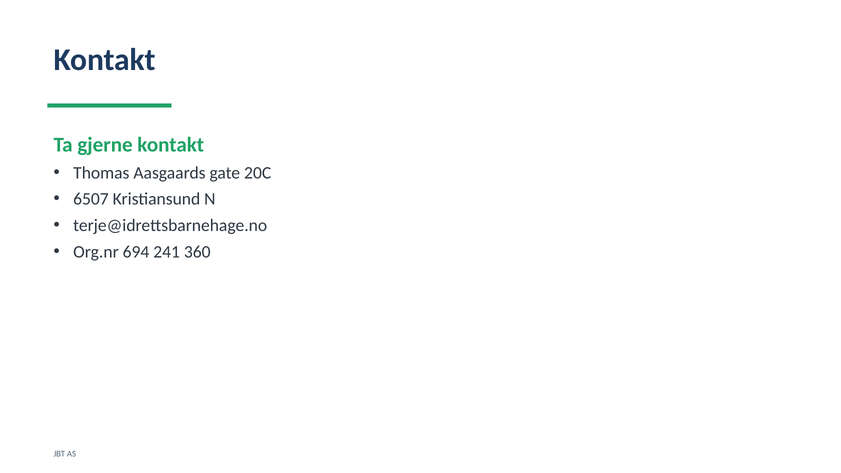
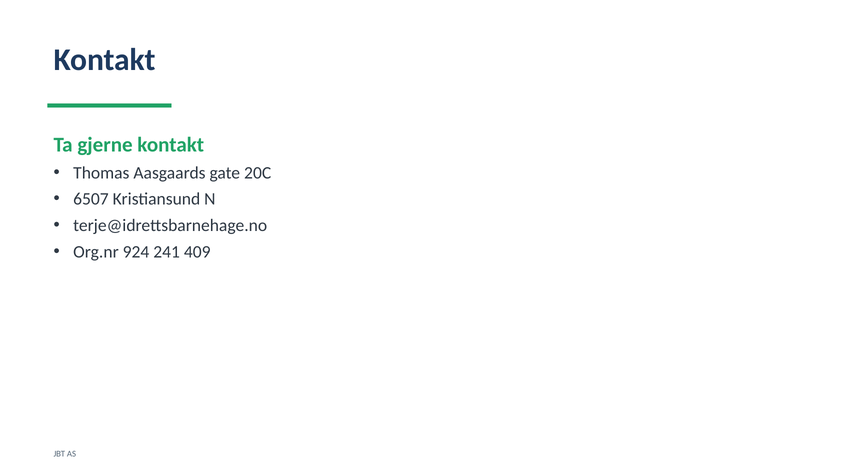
694: 694 -> 924
360: 360 -> 409
